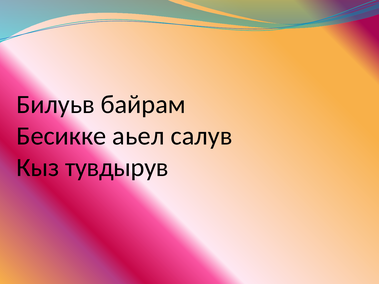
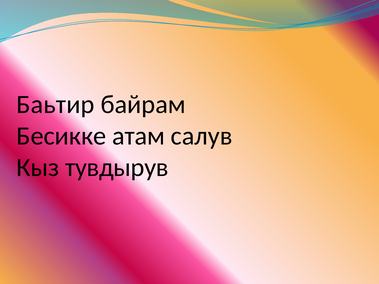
Билуьв: Билуьв -> Баьтир
аьел: аьел -> атам
